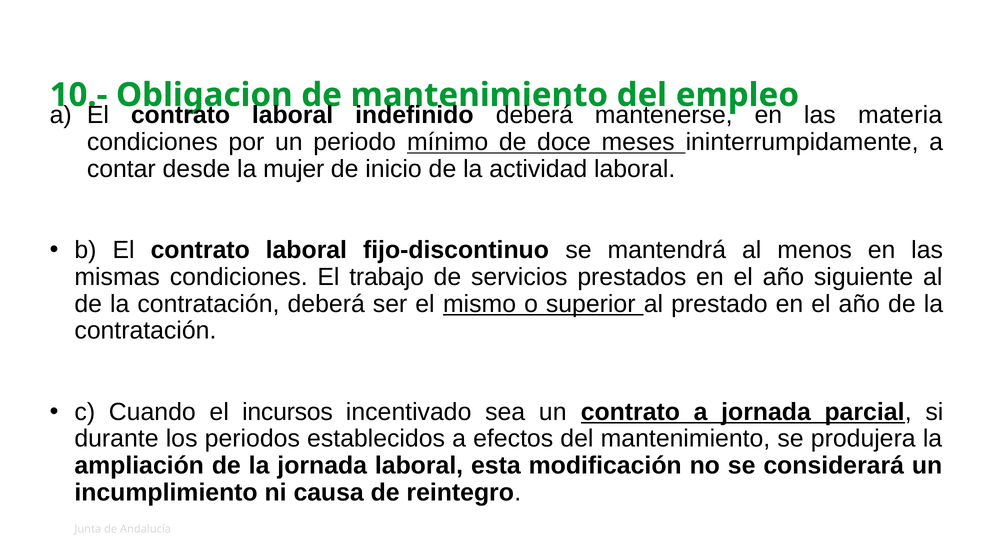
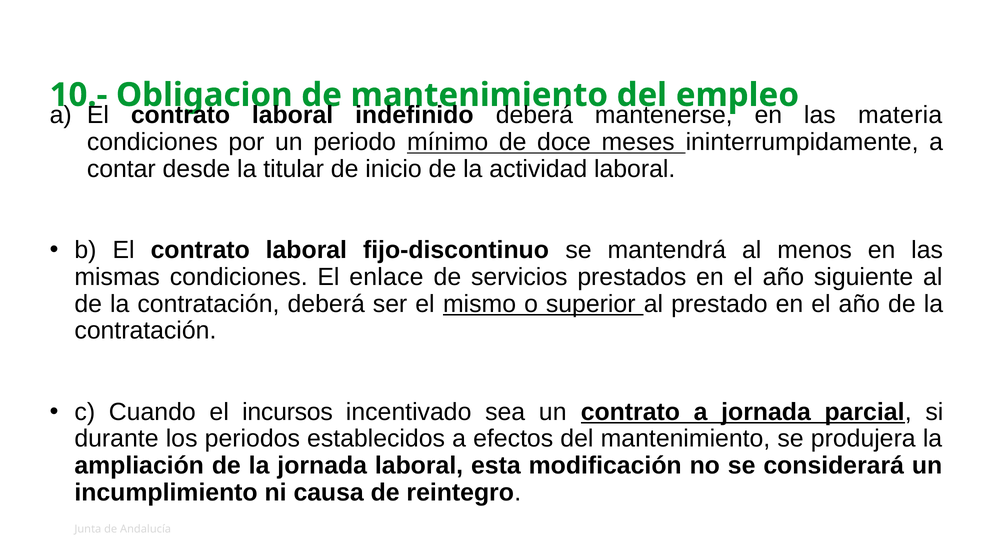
mujer: mujer -> titular
trabajo: trabajo -> enlace
